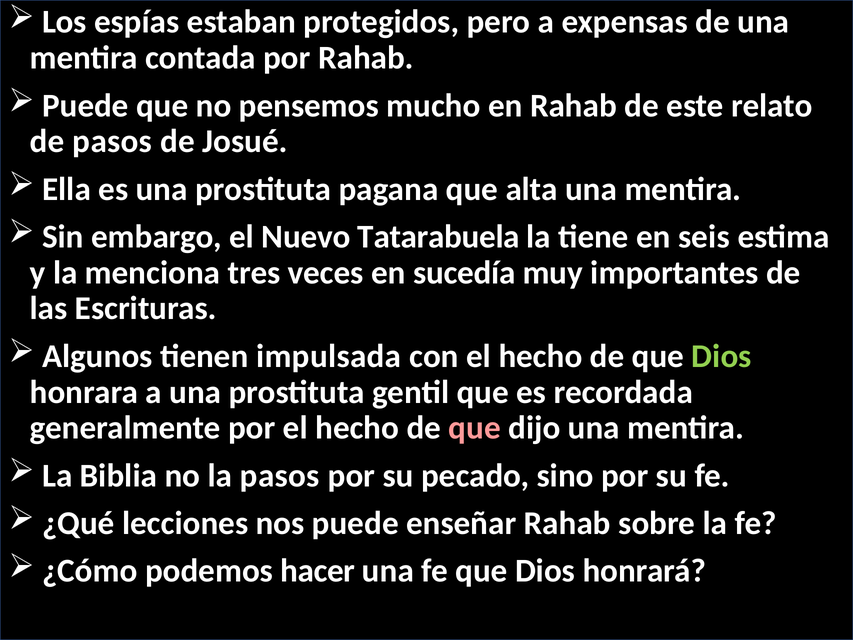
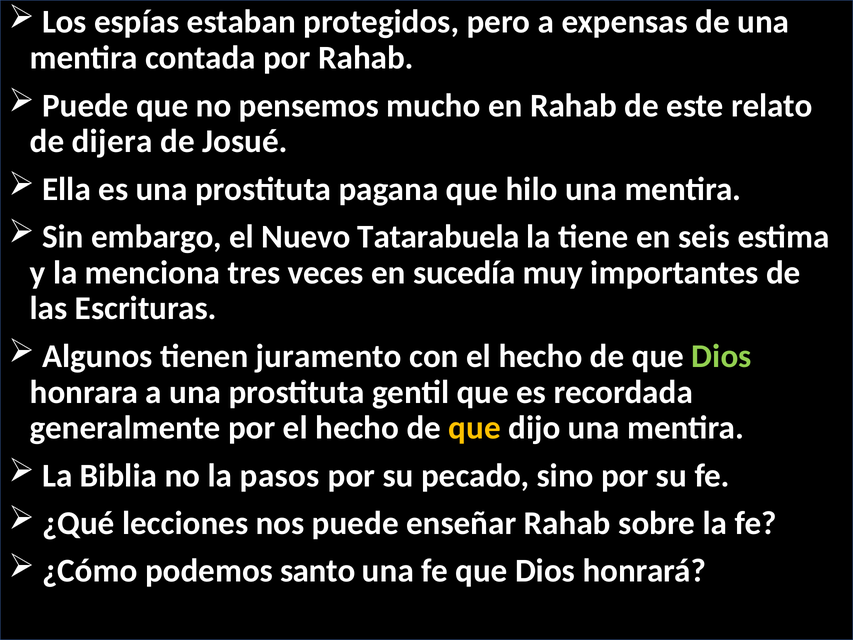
de pasos: pasos -> dijera
alta: alta -> hilo
impulsada: impulsada -> juramento
que at (475, 428) colour: pink -> yellow
hacer: hacer -> santo
